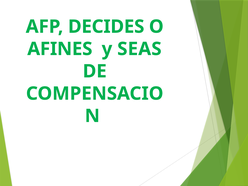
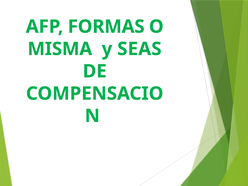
DECIDES: DECIDES -> FORMAS
AFINES: AFINES -> MISMA
